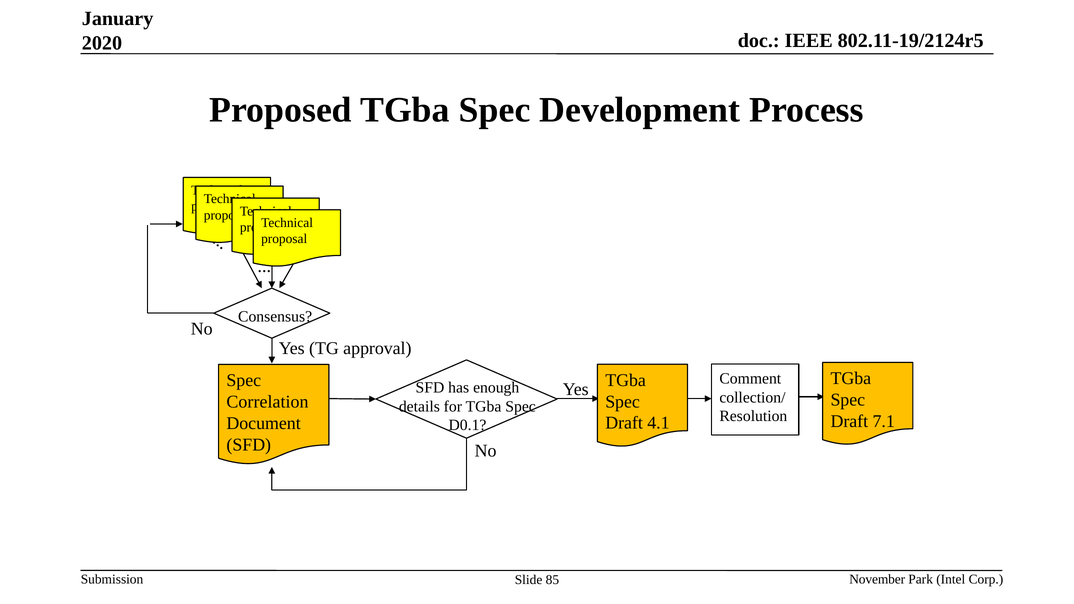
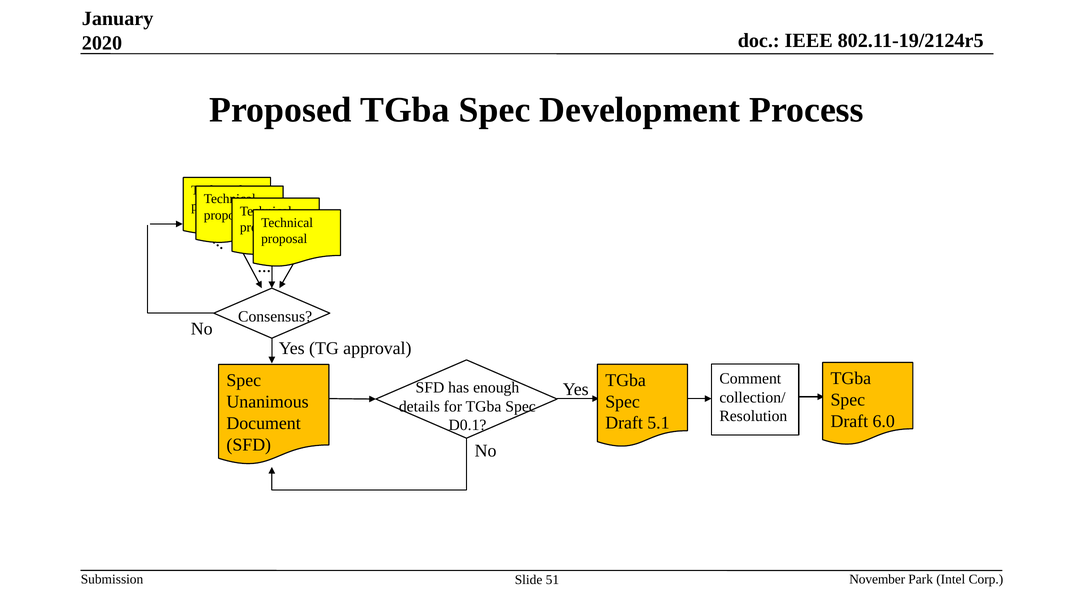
Correlation: Correlation -> Unanimous
7.1: 7.1 -> 6.0
4.1: 4.1 -> 5.1
85: 85 -> 51
